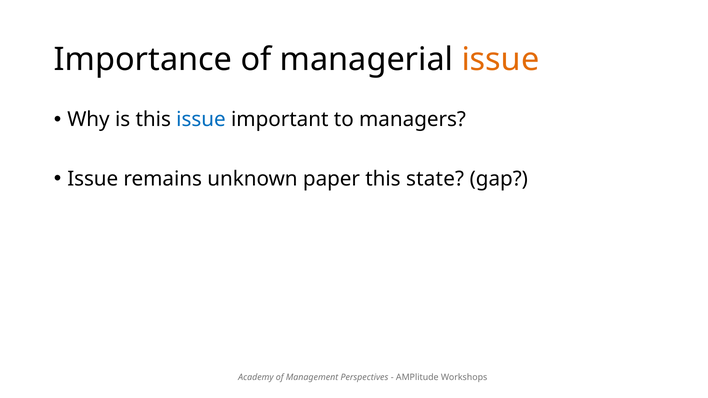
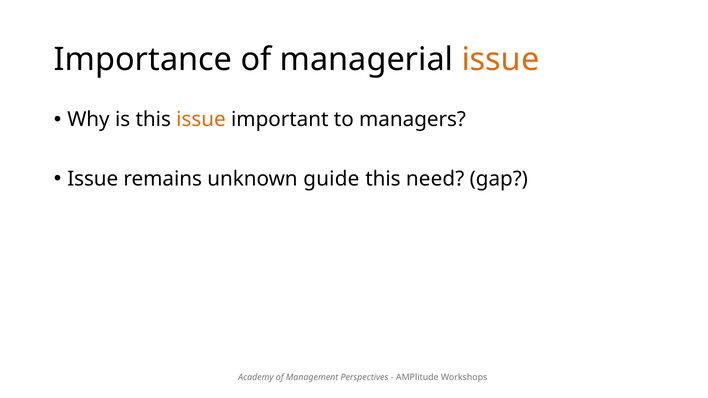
issue at (201, 120) colour: blue -> orange
paper: paper -> guide
state: state -> need
